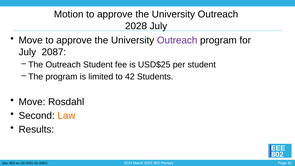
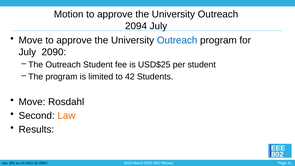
2028: 2028 -> 2094
Outreach at (177, 40) colour: purple -> blue
2087: 2087 -> 2090
